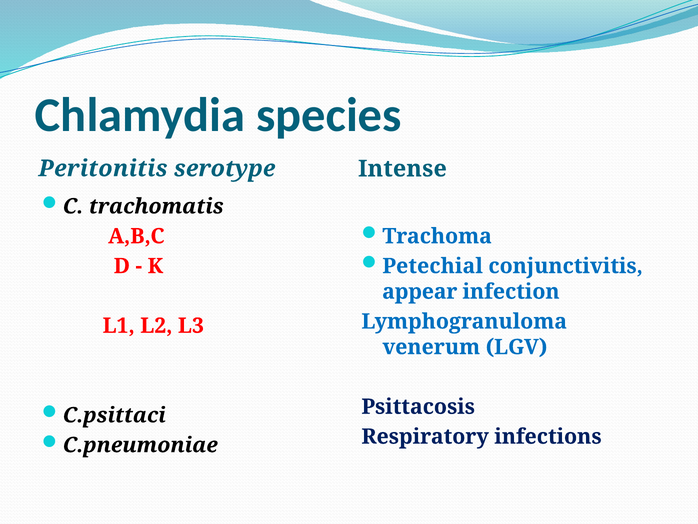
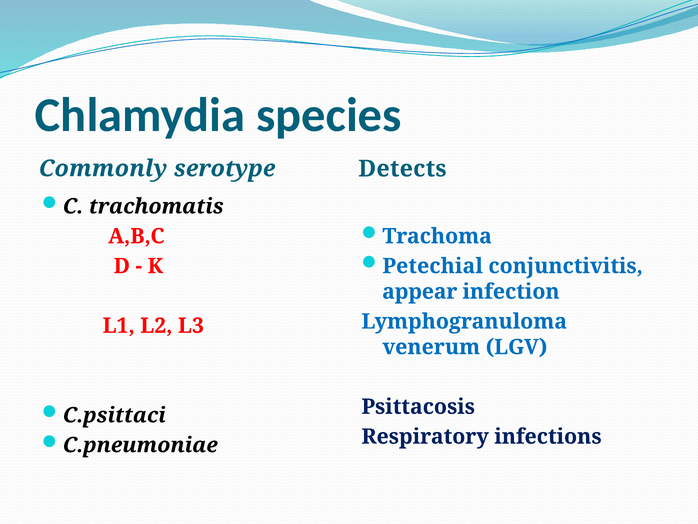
Peritonitis: Peritonitis -> Commonly
Intense: Intense -> Detects
